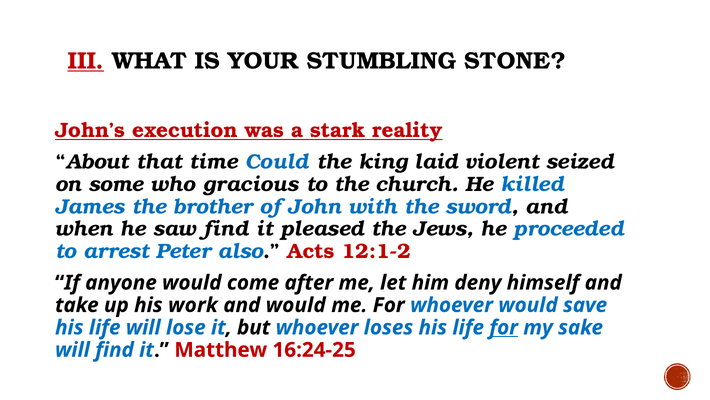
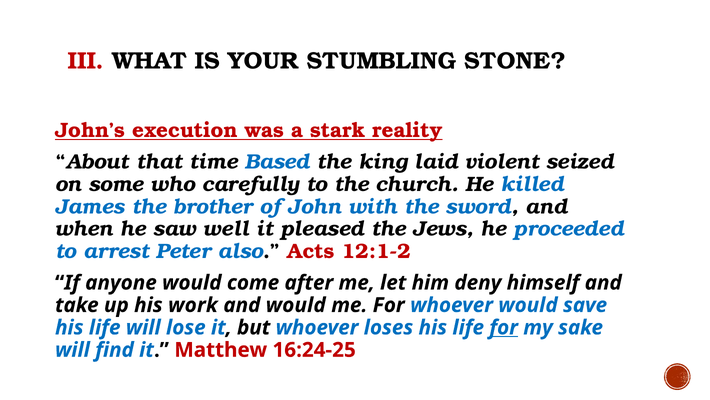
III underline: present -> none
Could: Could -> Based
gracious: gracious -> carefully
saw find: find -> well
